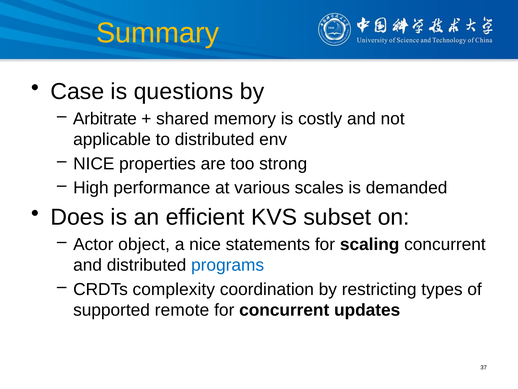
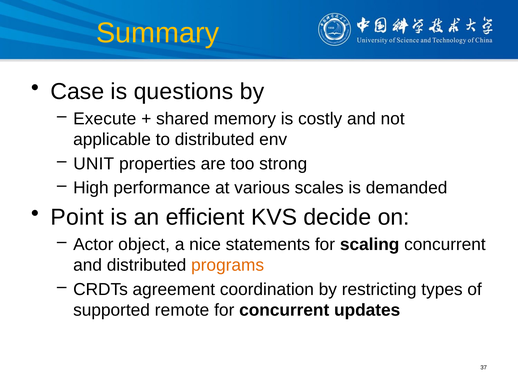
Arbitrate: Arbitrate -> Execute
NICE at (94, 164): NICE -> UNIT
Does: Does -> Point
subset: subset -> decide
programs colour: blue -> orange
complexity: complexity -> agreement
